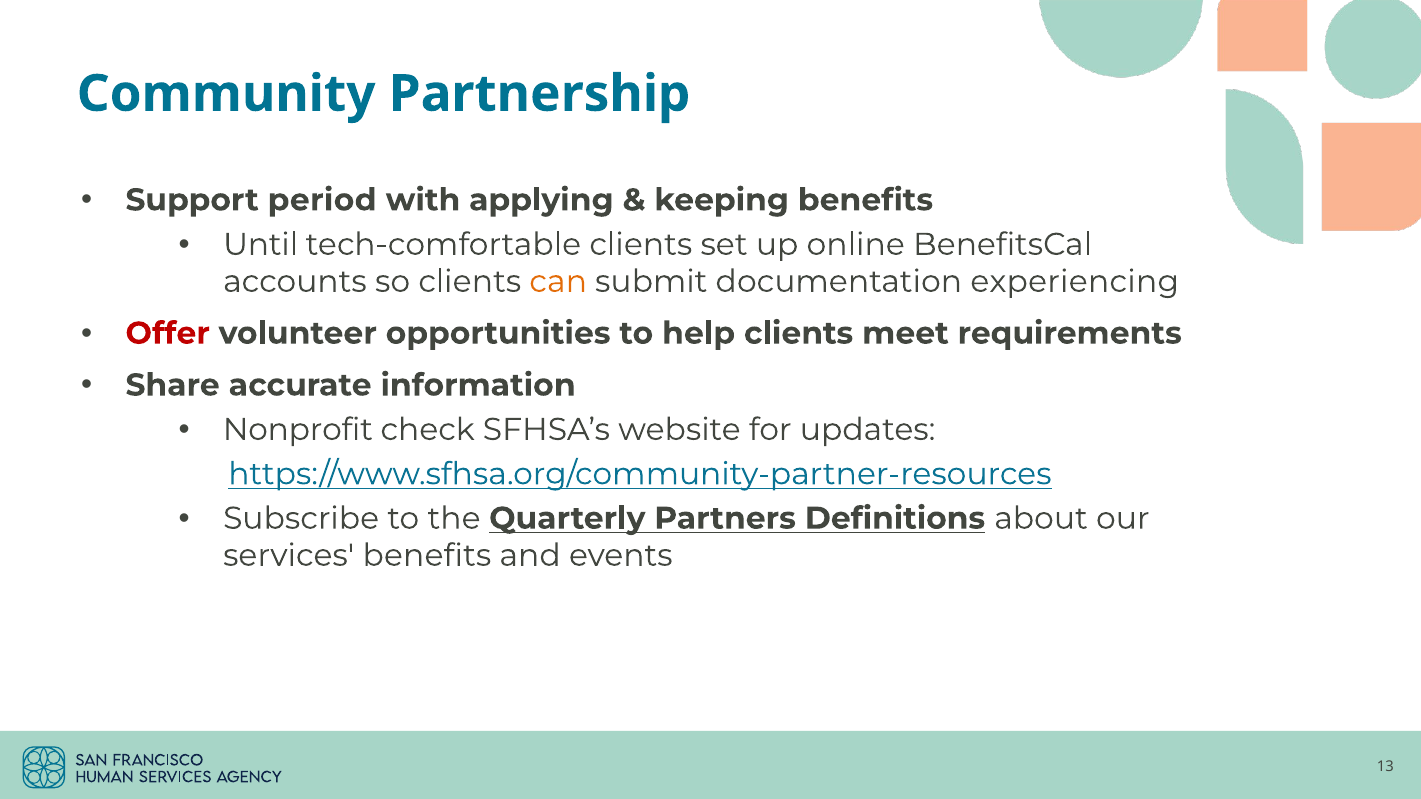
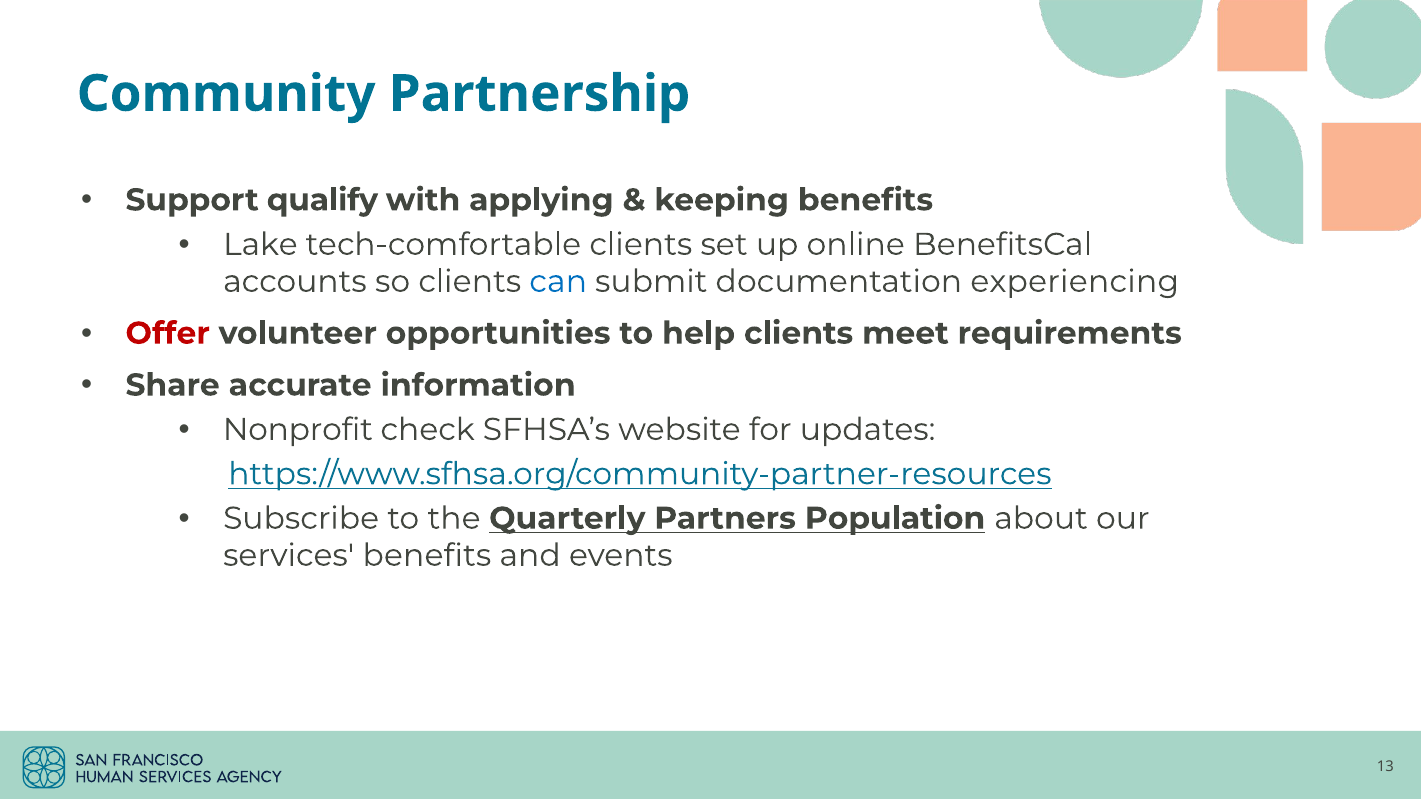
period: period -> qualify
Until: Until -> Lake
can colour: orange -> blue
Definitions: Definitions -> Population
